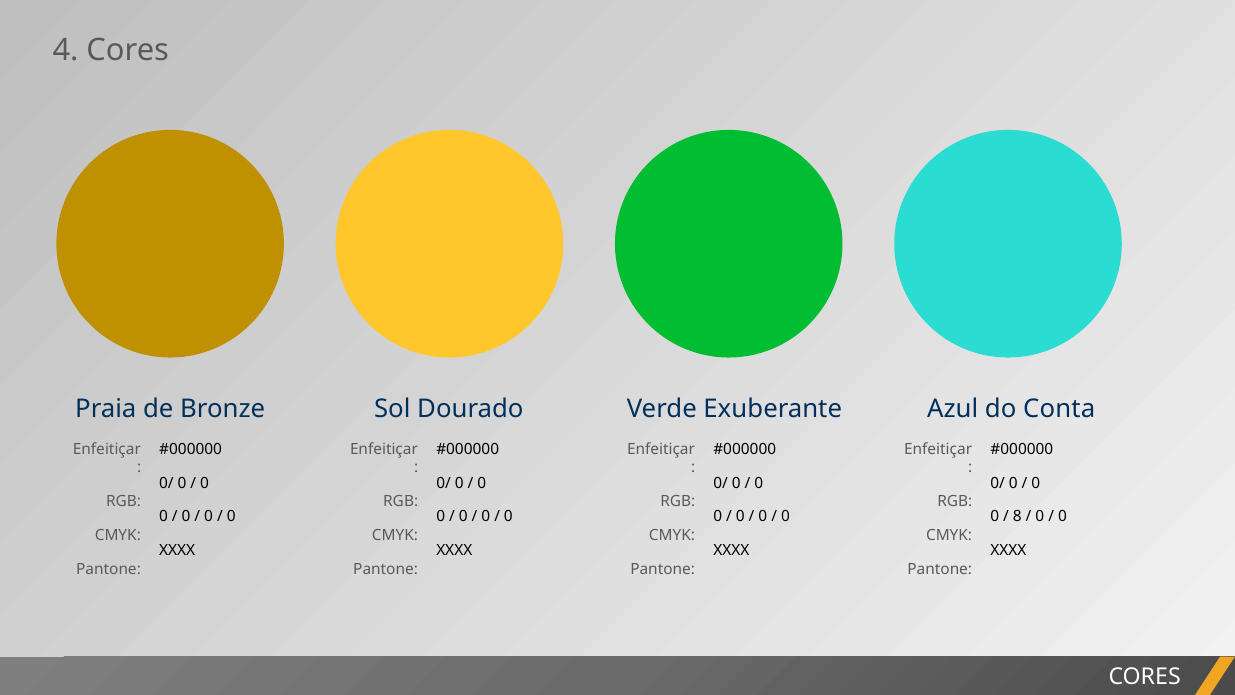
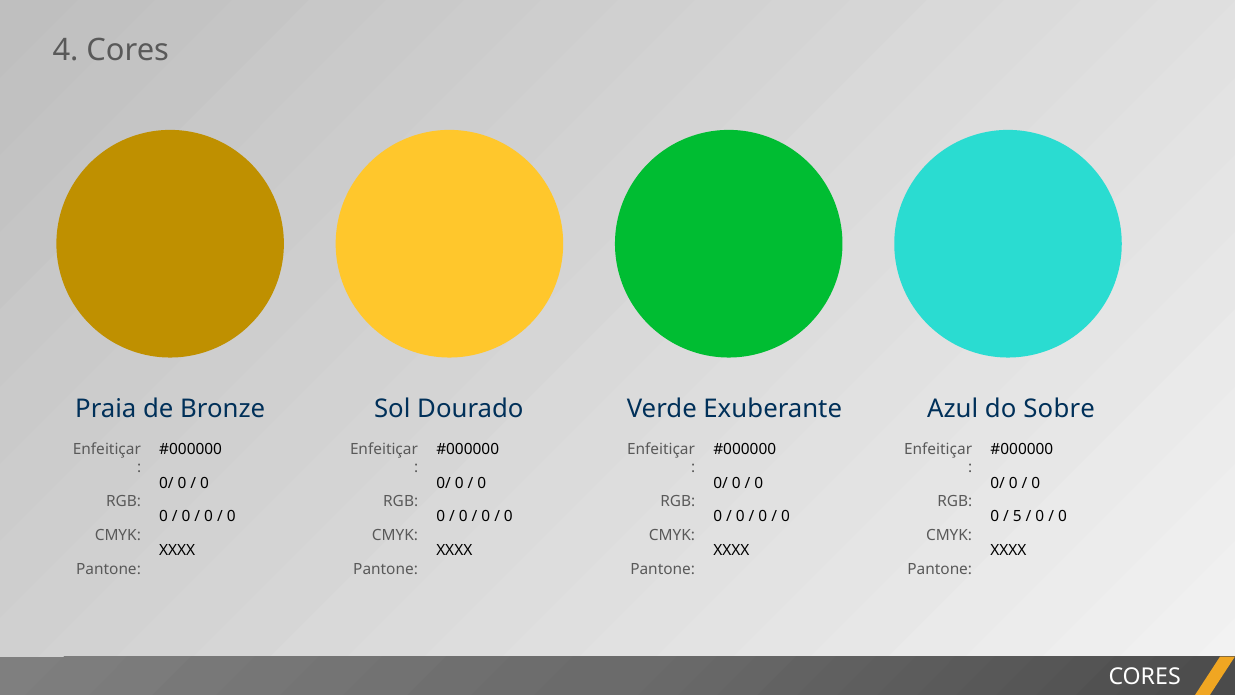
Conta: Conta -> Sobre
8: 8 -> 5
